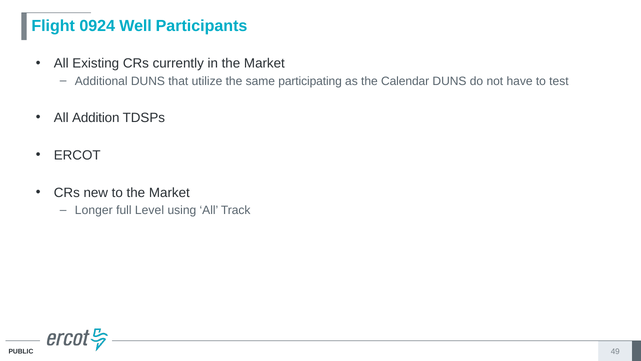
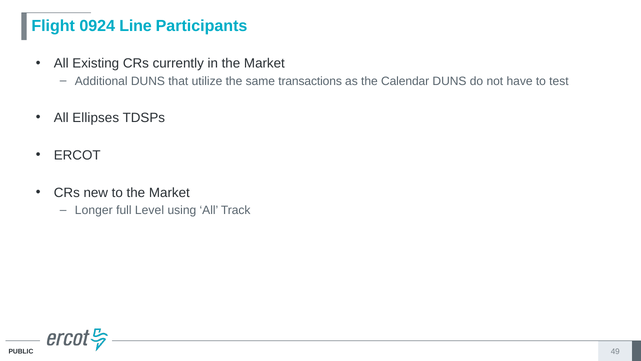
Well: Well -> Line
participating: participating -> transactions
Addition: Addition -> Ellipses
